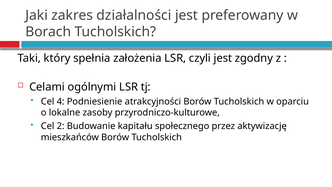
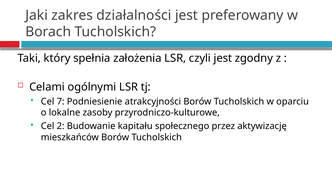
4: 4 -> 7
